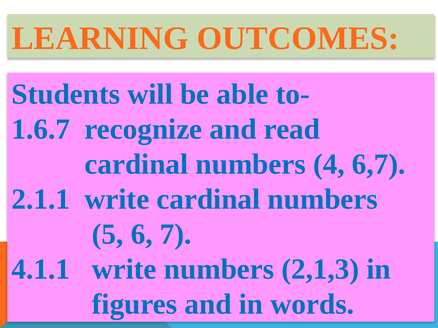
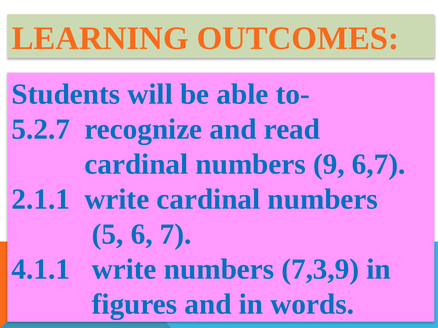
1.6.7: 1.6.7 -> 5.2.7
4: 4 -> 9
2,1,3: 2,1,3 -> 7,3,9
